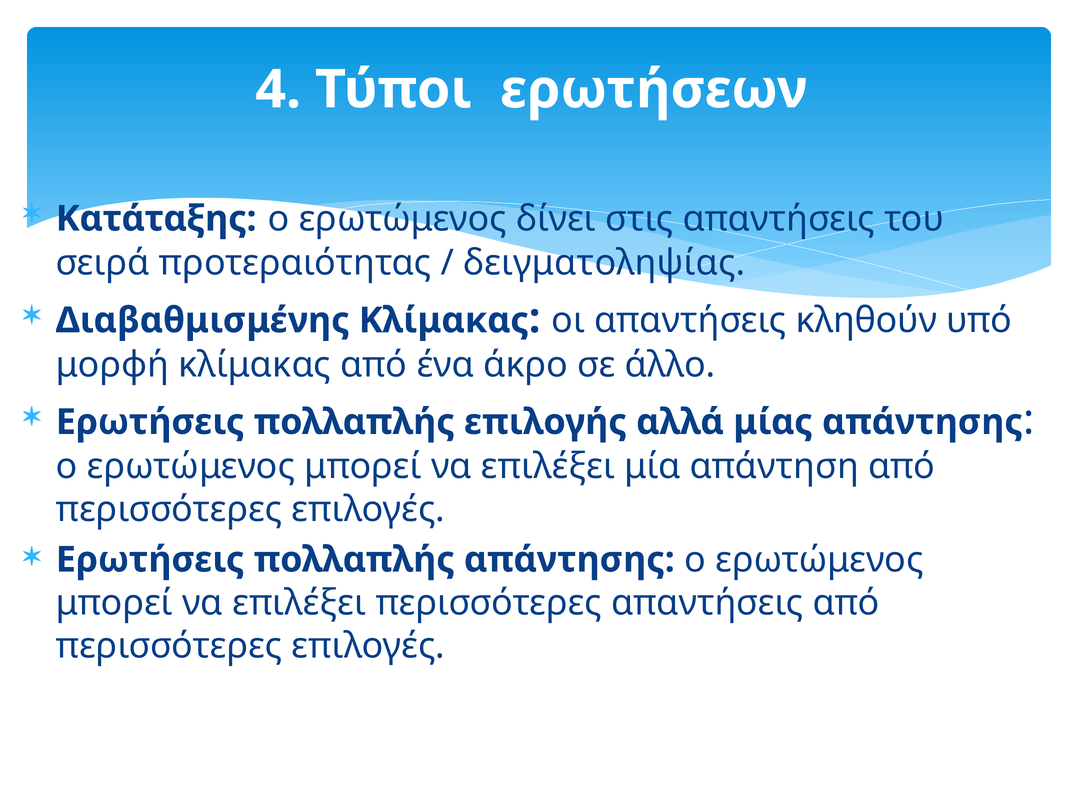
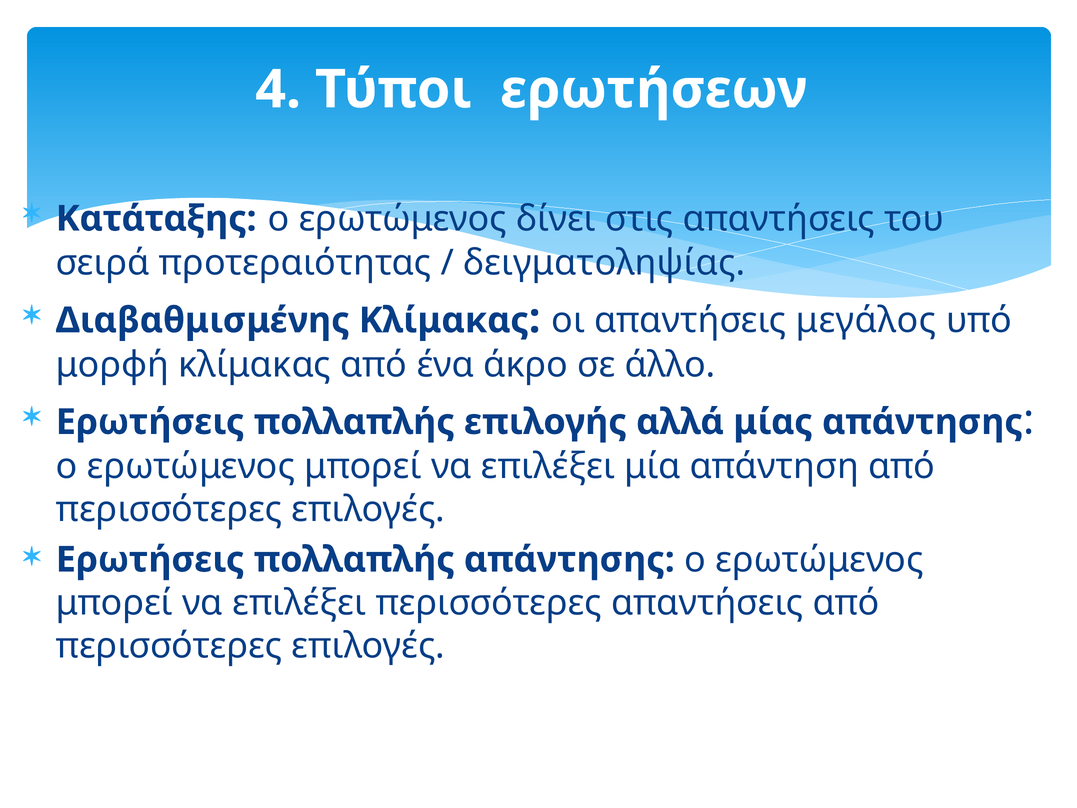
κληθούν: κληθούν -> μεγάλος
